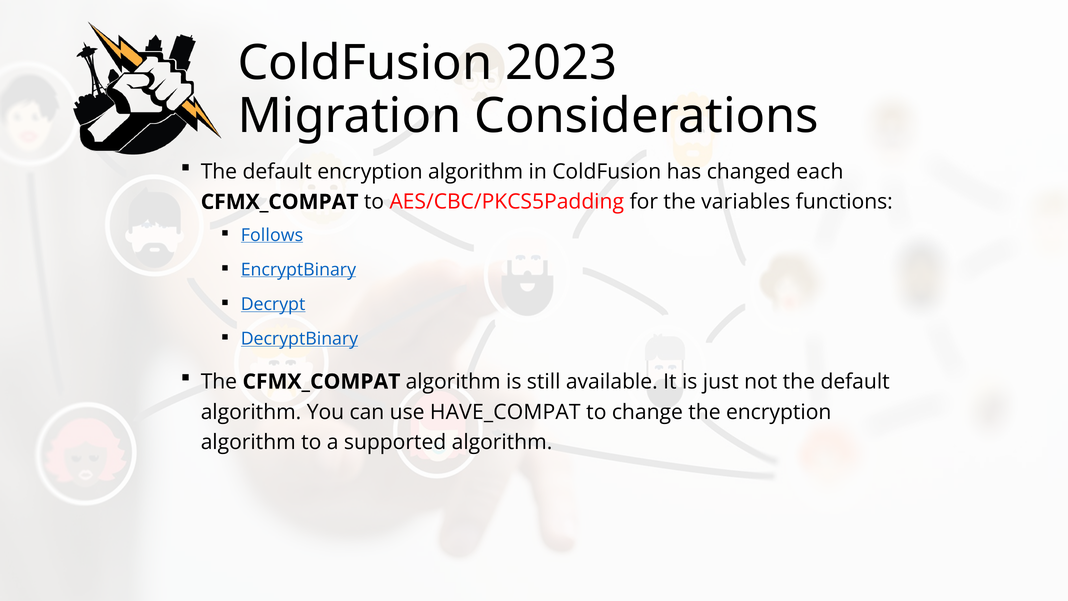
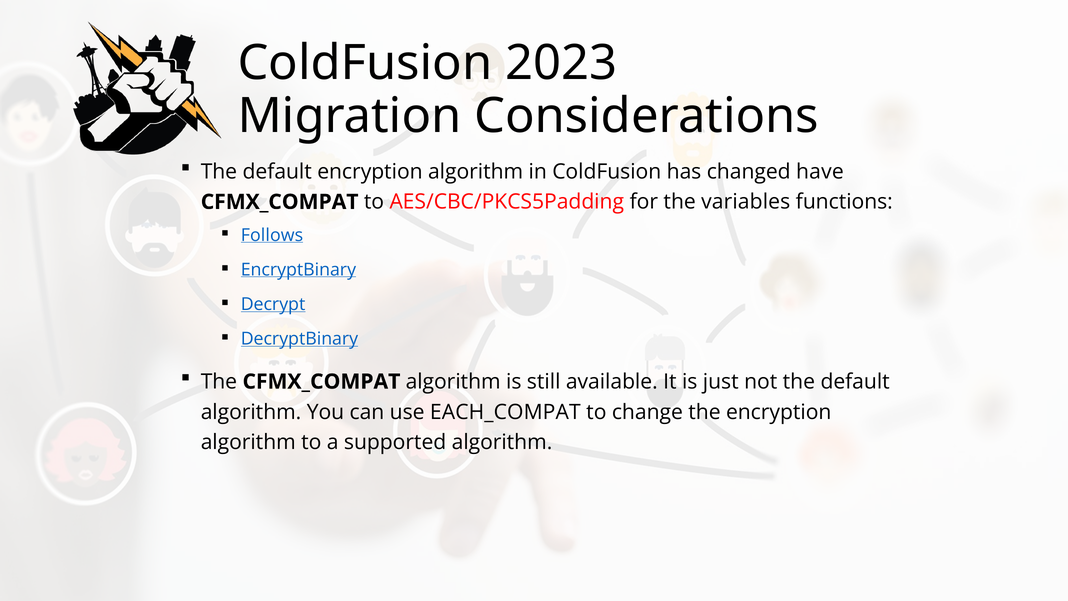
each: each -> have
HAVE_COMPAT: HAVE_COMPAT -> EACH_COMPAT
